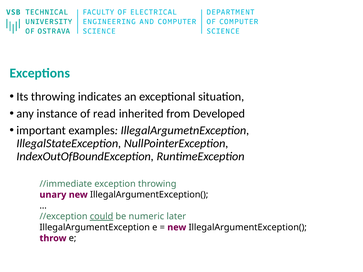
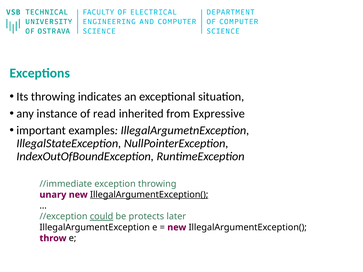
Developed: Developed -> Expressive
IllegalArgumentException( at (149, 195) underline: none -> present
numeric: numeric -> protects
